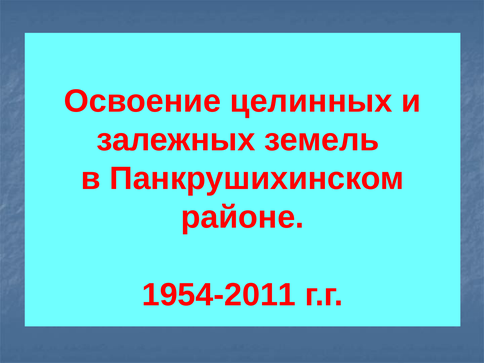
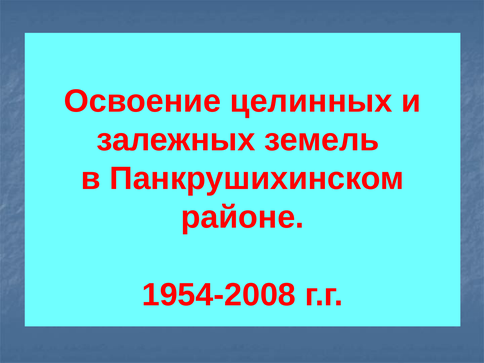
1954-2011: 1954-2011 -> 1954-2008
